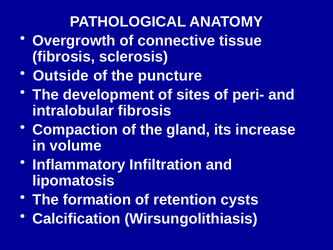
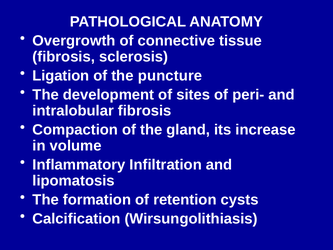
Outside: Outside -> Ligation
